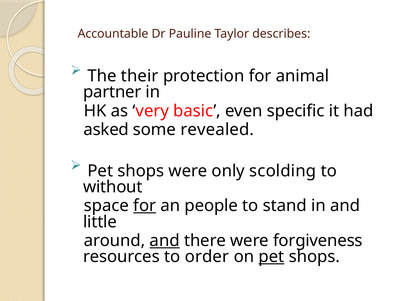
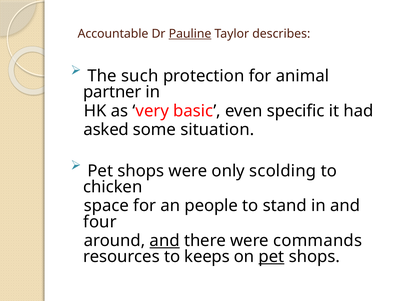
Pauline underline: none -> present
their: their -> such
revealed: revealed -> situation
without: without -> chicken
for at (145, 206) underline: present -> none
little: little -> four
forgiveness: forgiveness -> commands
order: order -> keeps
